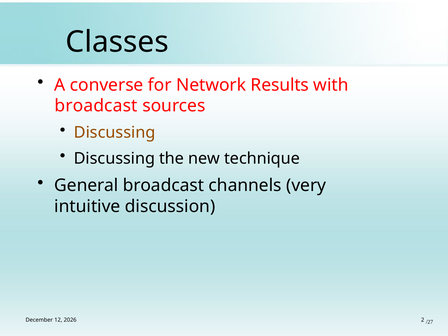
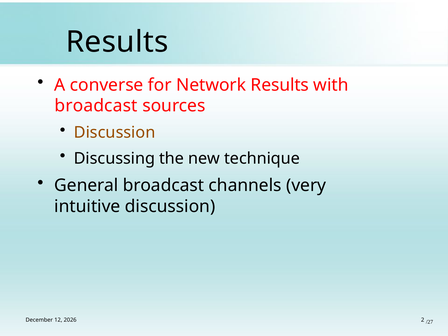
Classes at (117, 42): Classes -> Results
Discussing at (115, 133): Discussing -> Discussion
